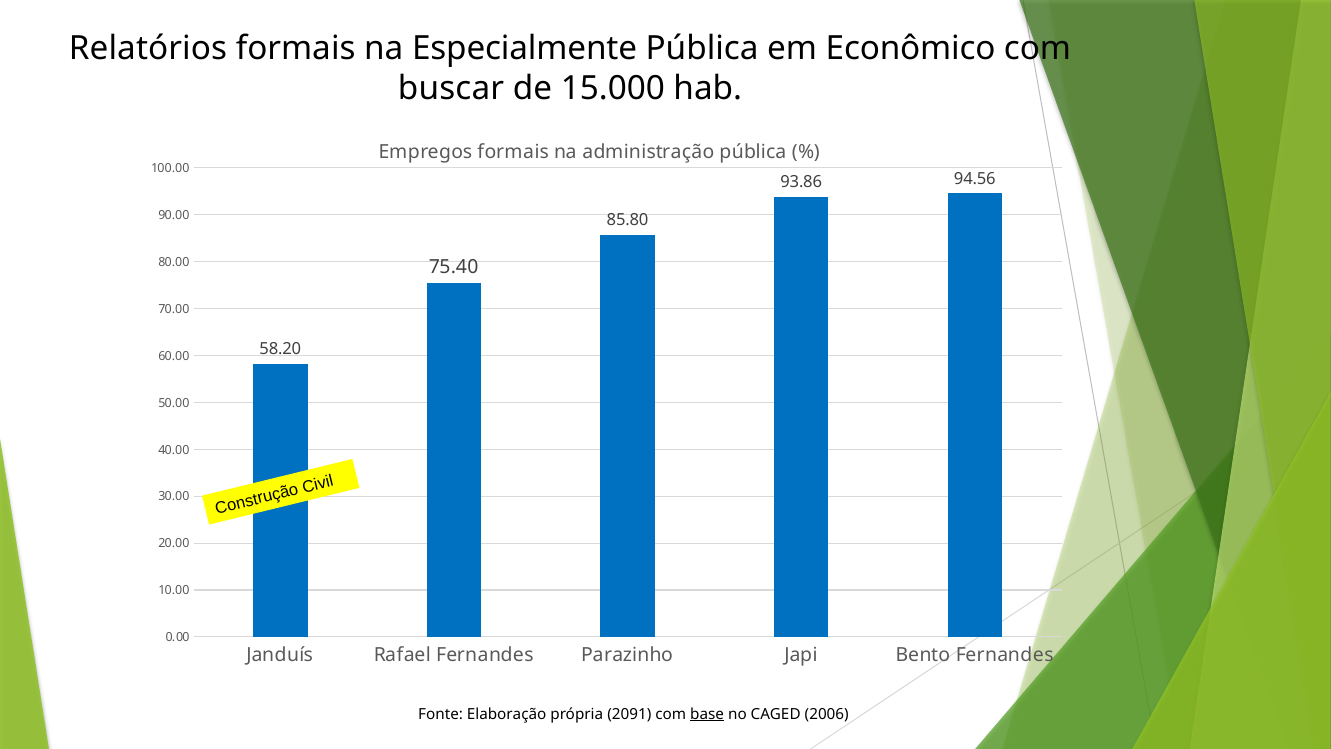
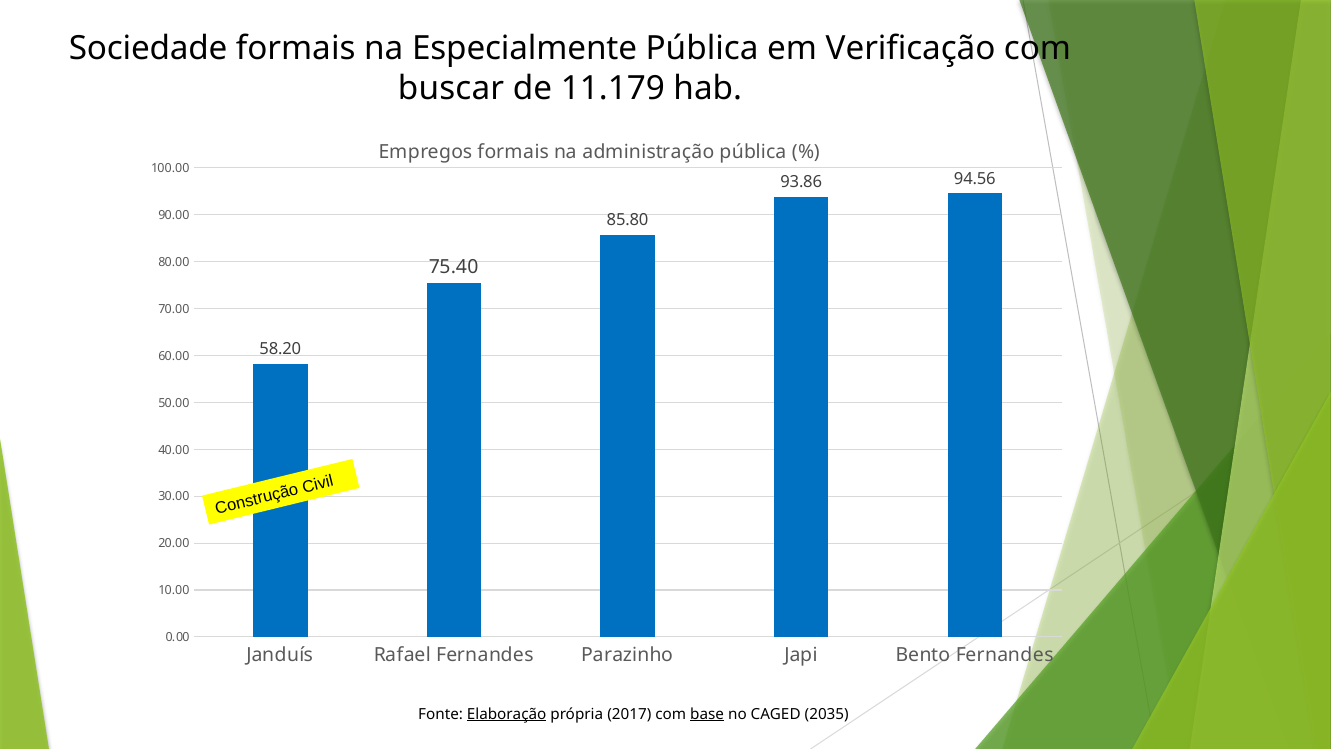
Relatórios: Relatórios -> Sociedade
Econômico: Econômico -> Verificação
15.000: 15.000 -> 11.179
Elaboração underline: none -> present
2091: 2091 -> 2017
2006: 2006 -> 2035
